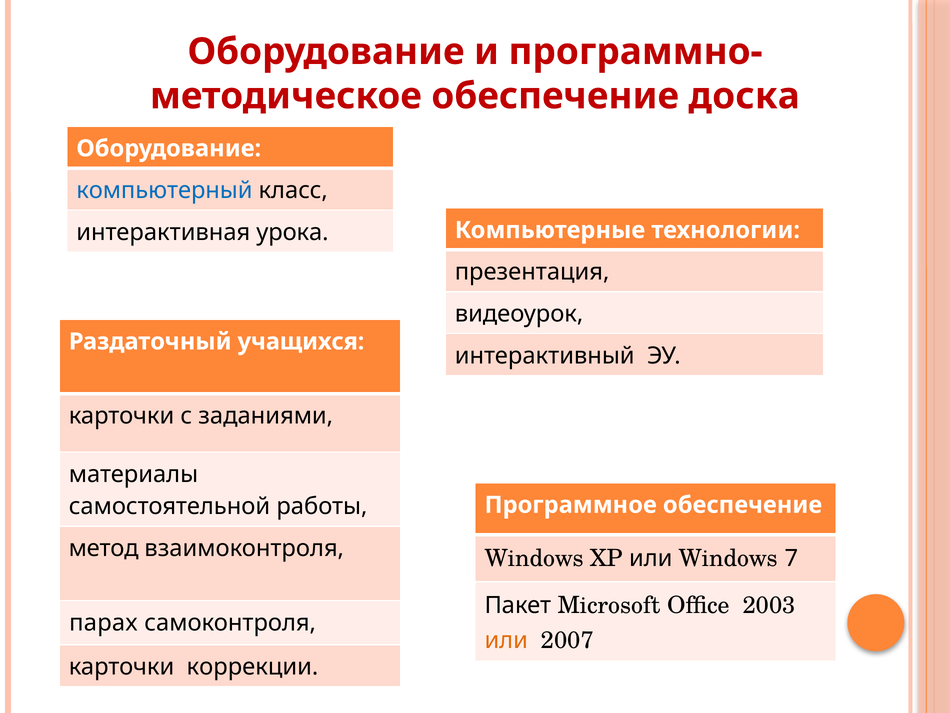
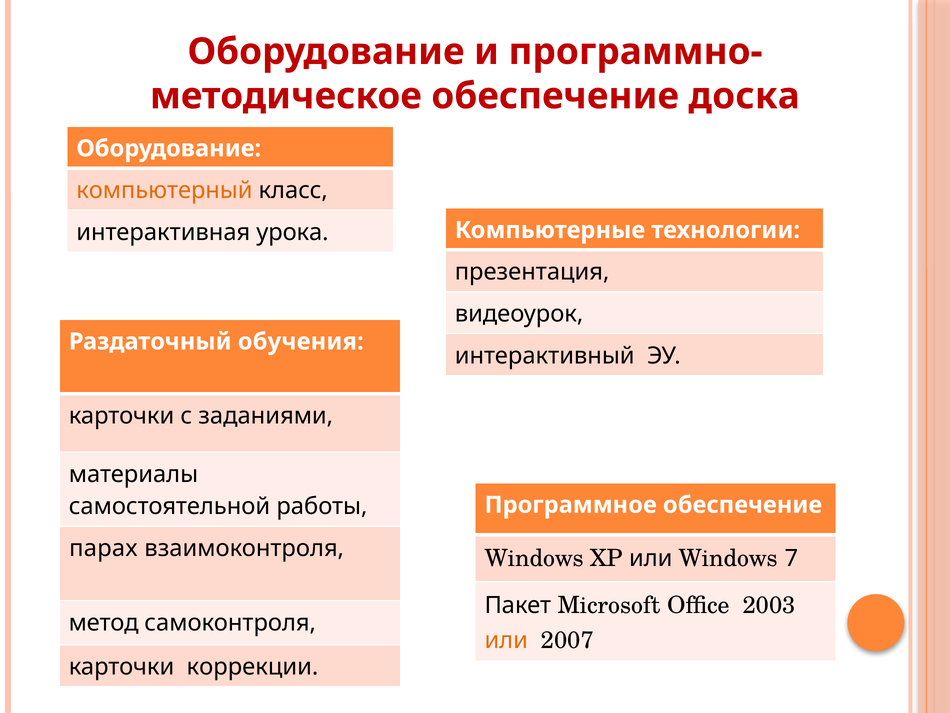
компьютерный colour: blue -> orange
учащихся: учащихся -> обучения
метод: метод -> парах
парах: парах -> метод
